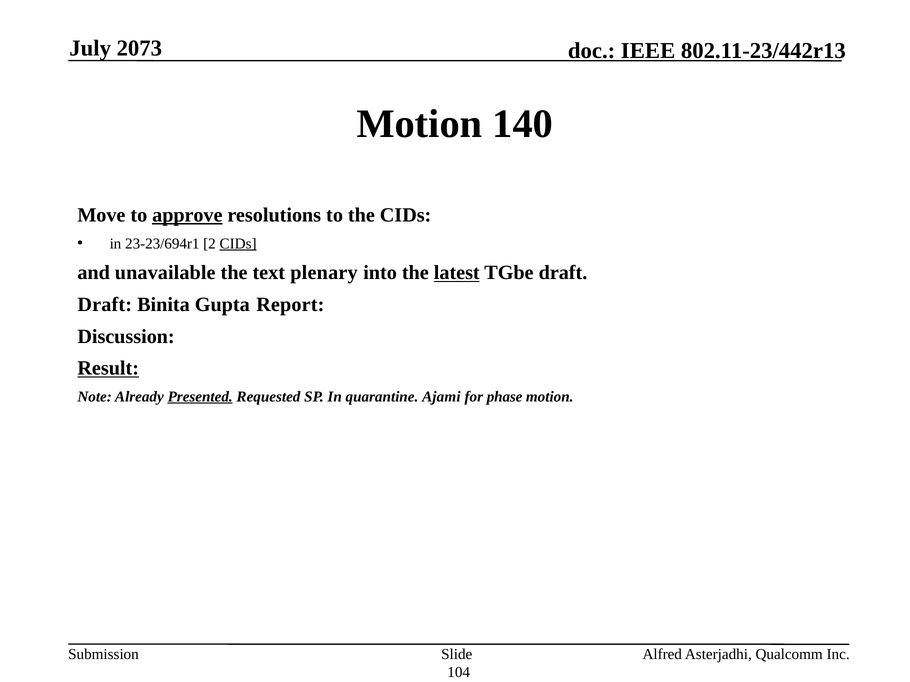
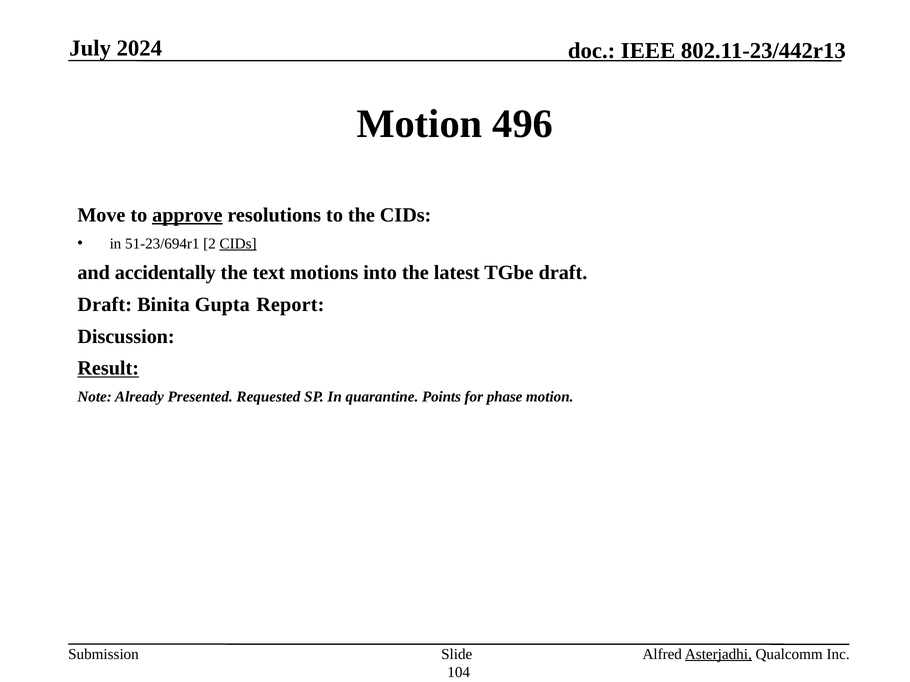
2073: 2073 -> 2024
140: 140 -> 496
23-23/694r1: 23-23/694r1 -> 51-23/694r1
unavailable: unavailable -> accidentally
plenary: plenary -> motions
latest underline: present -> none
Presented underline: present -> none
Ajami: Ajami -> Points
Asterjadhi underline: none -> present
